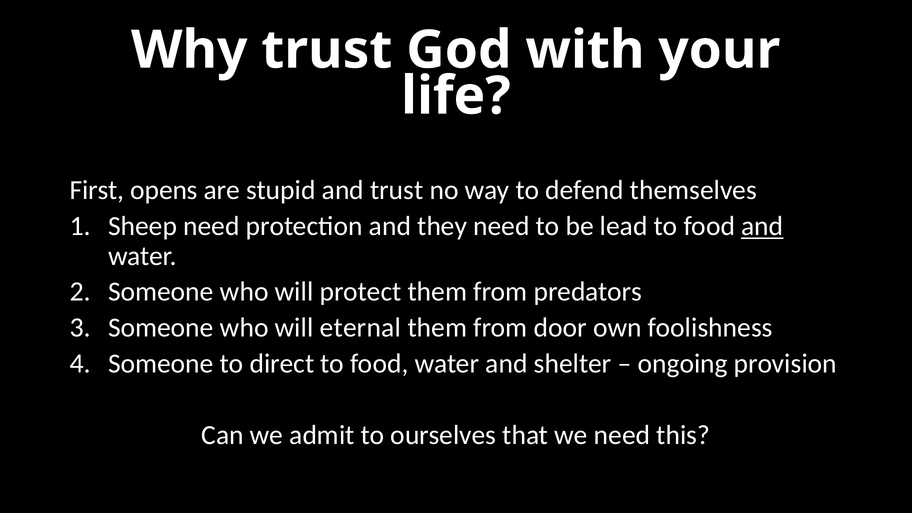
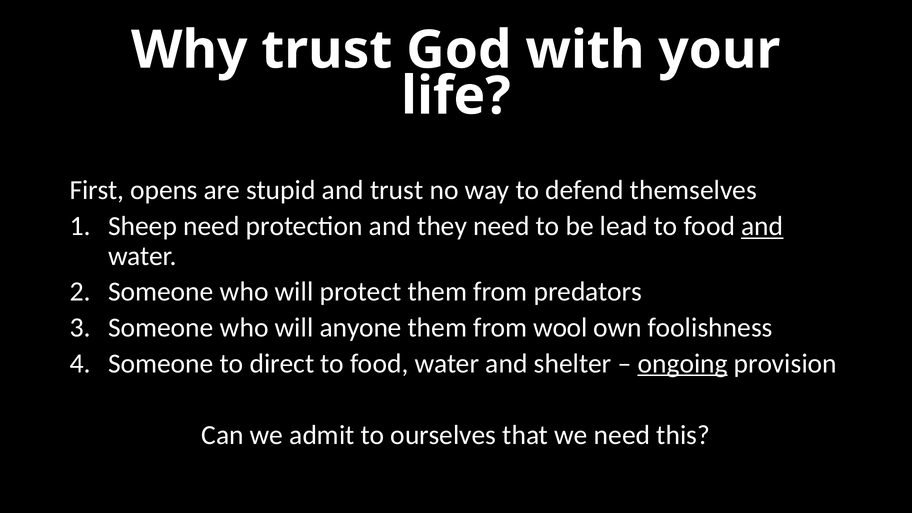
eternal: eternal -> anyone
door: door -> wool
ongoing underline: none -> present
